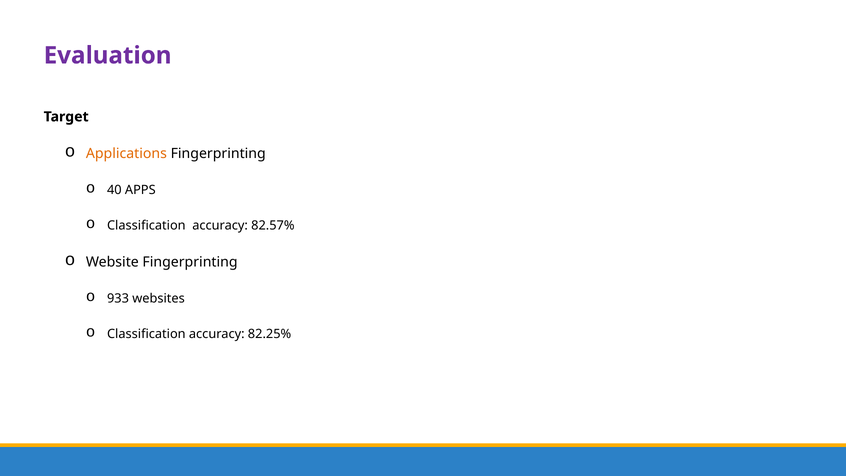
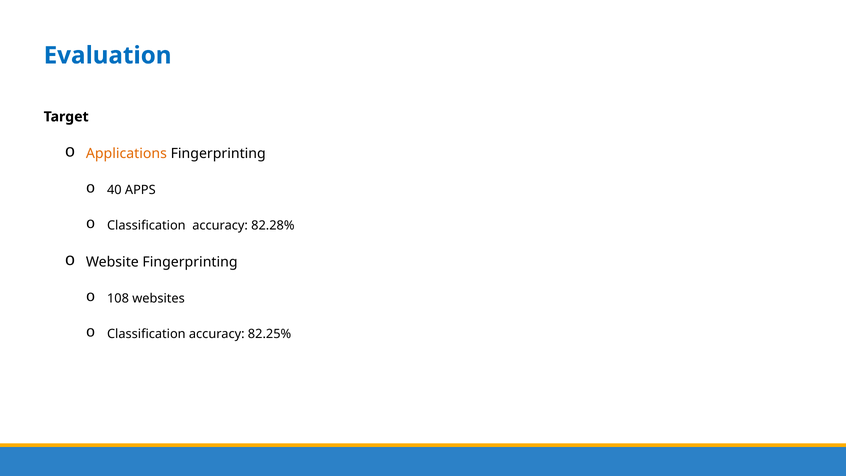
Evaluation colour: purple -> blue
82.57%: 82.57% -> 82.28%
933: 933 -> 108
